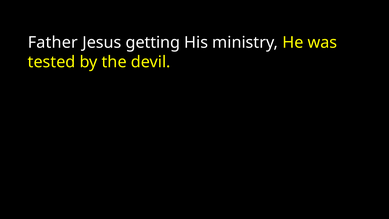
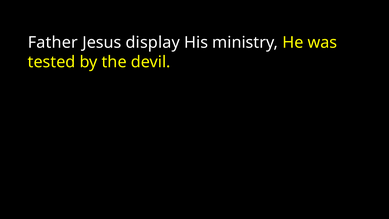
getting: getting -> display
